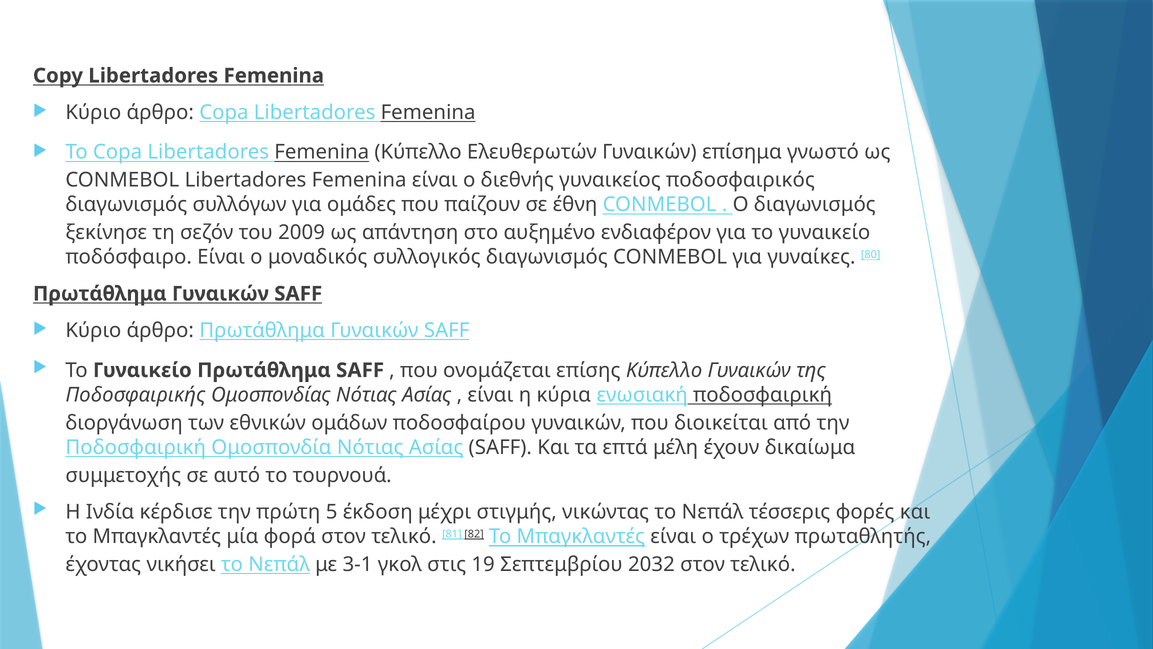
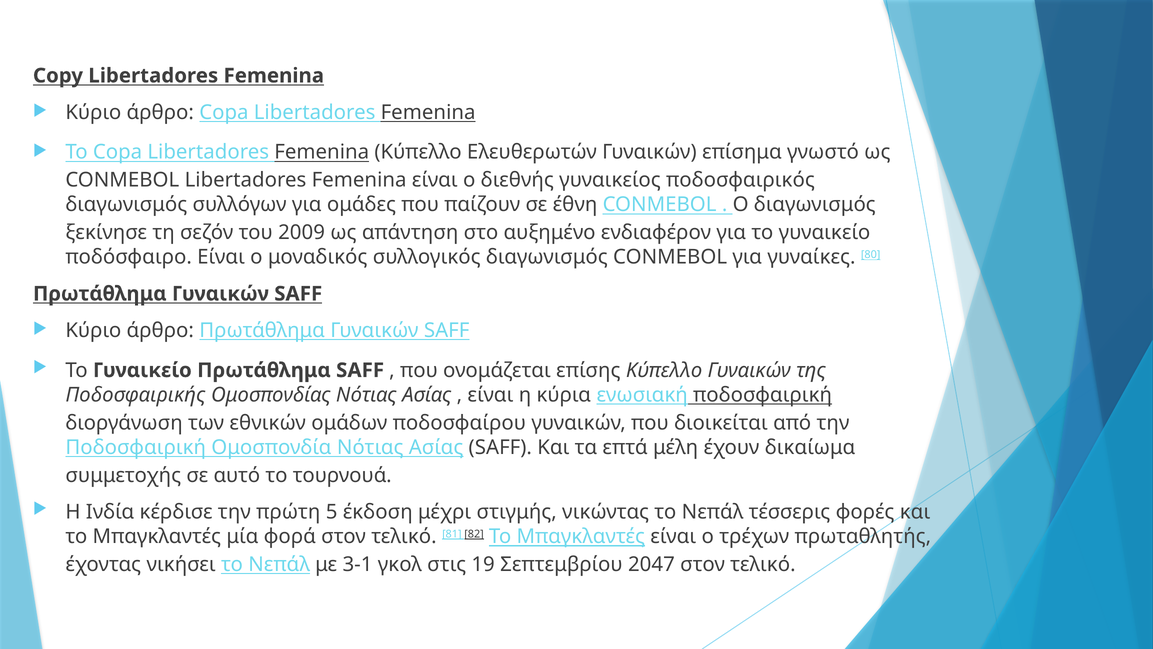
2032: 2032 -> 2047
